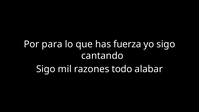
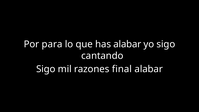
has fuerza: fuerza -> alabar
todo: todo -> final
